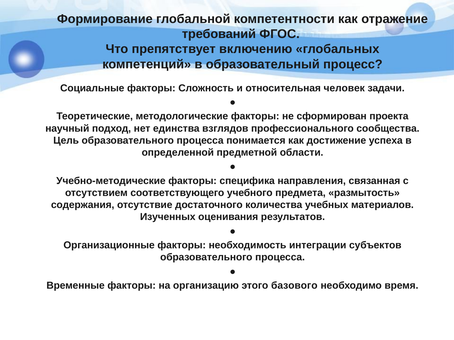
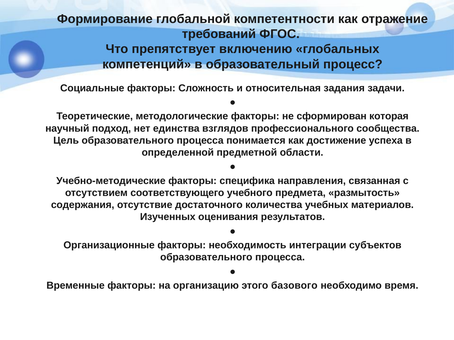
человек: человек -> задания
проекта: проекта -> которая
